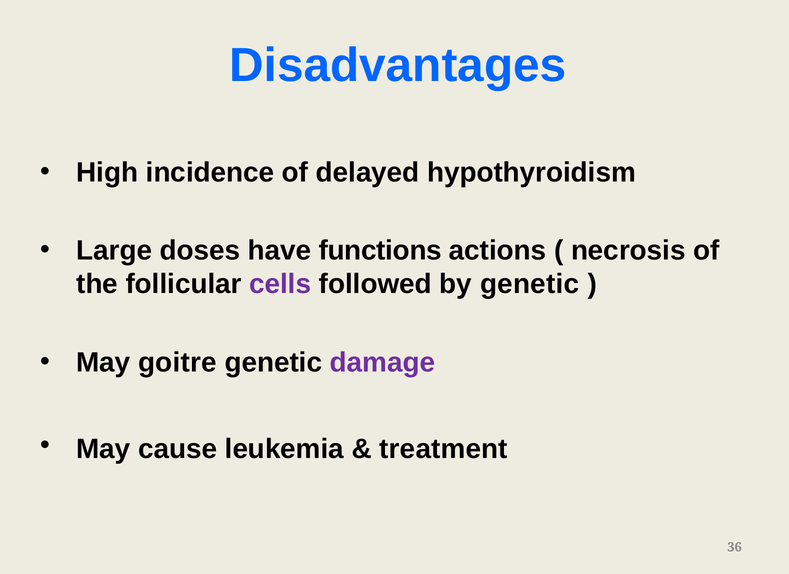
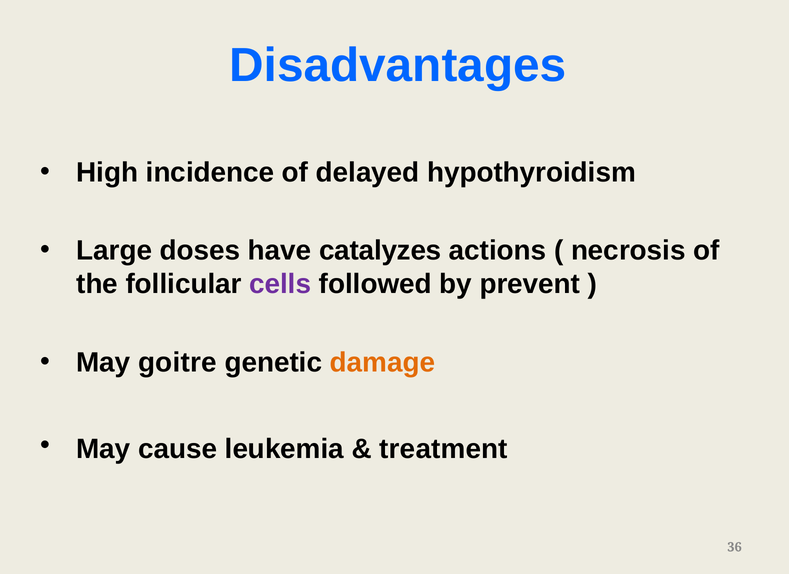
functions: functions -> catalyzes
by genetic: genetic -> prevent
damage colour: purple -> orange
